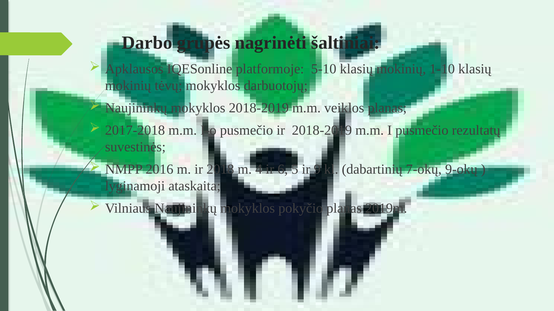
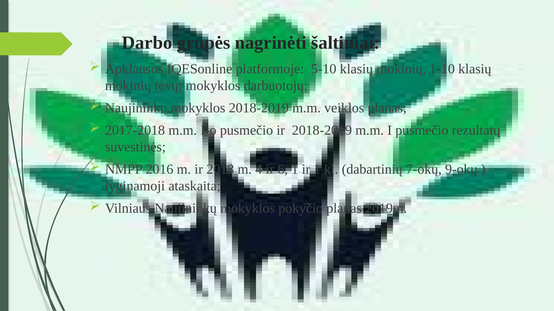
6 5: 5 -> 1
ir 9: 9 -> 1
